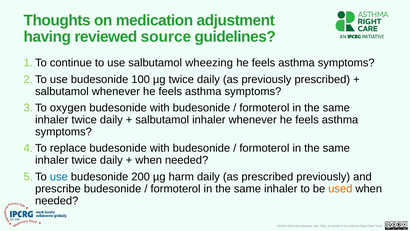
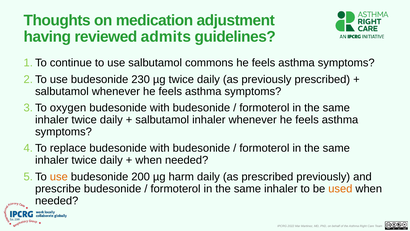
source: source -> admits
wheezing: wheezing -> commons
100: 100 -> 230
use at (59, 176) colour: blue -> orange
